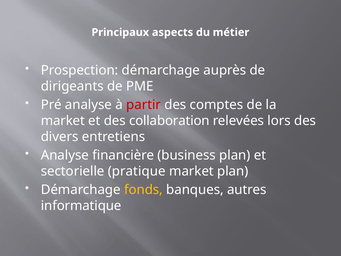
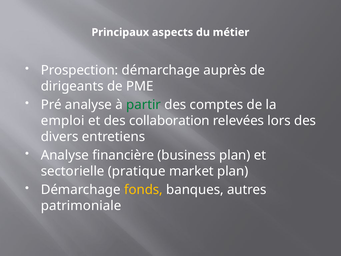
partir colour: red -> green
market at (63, 121): market -> emploi
informatique: informatique -> patrimoniale
